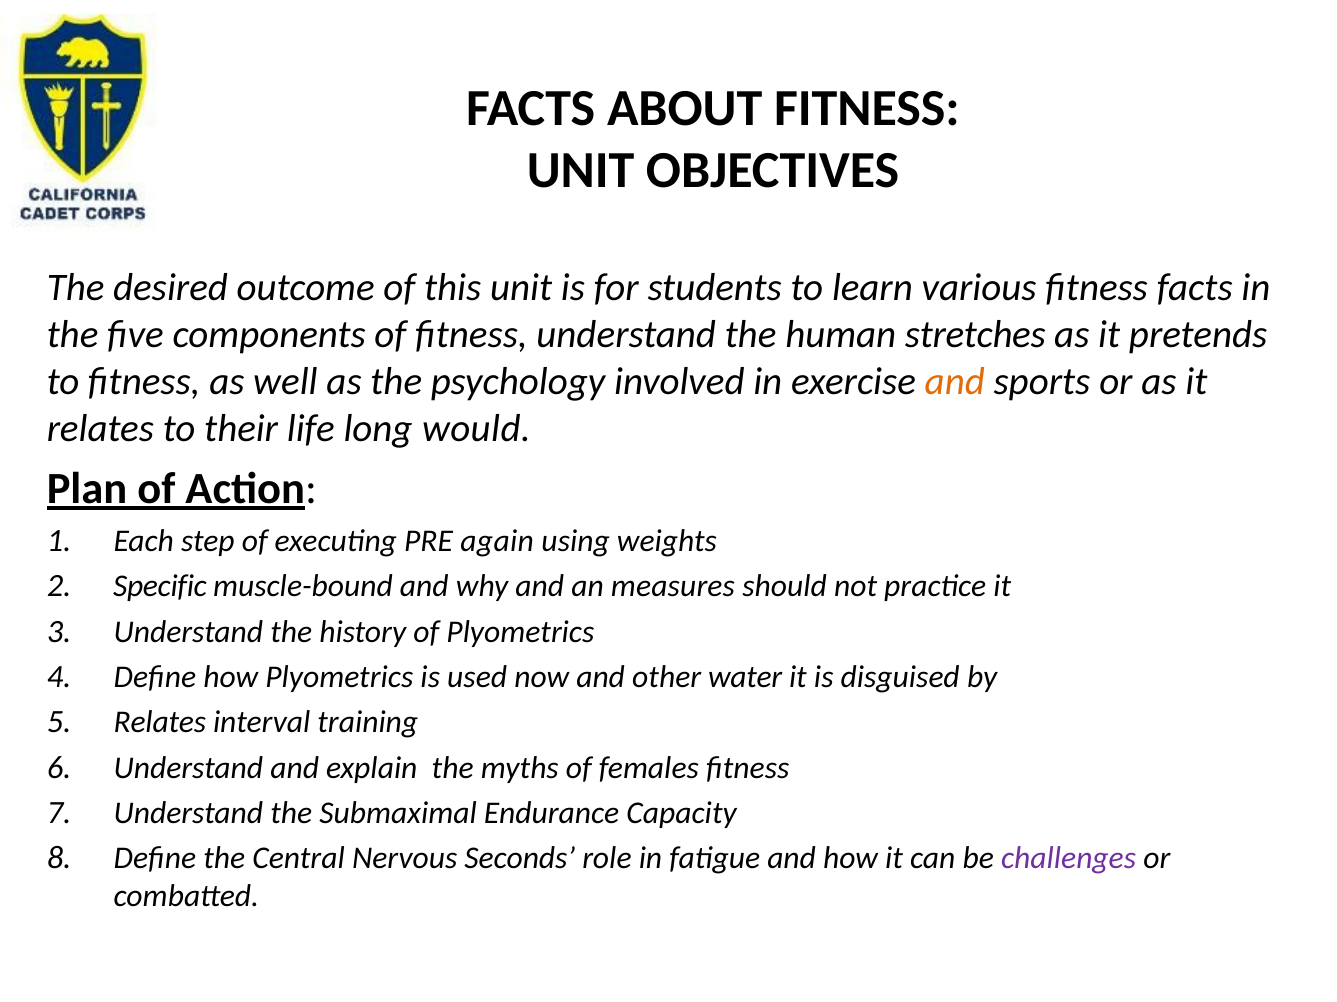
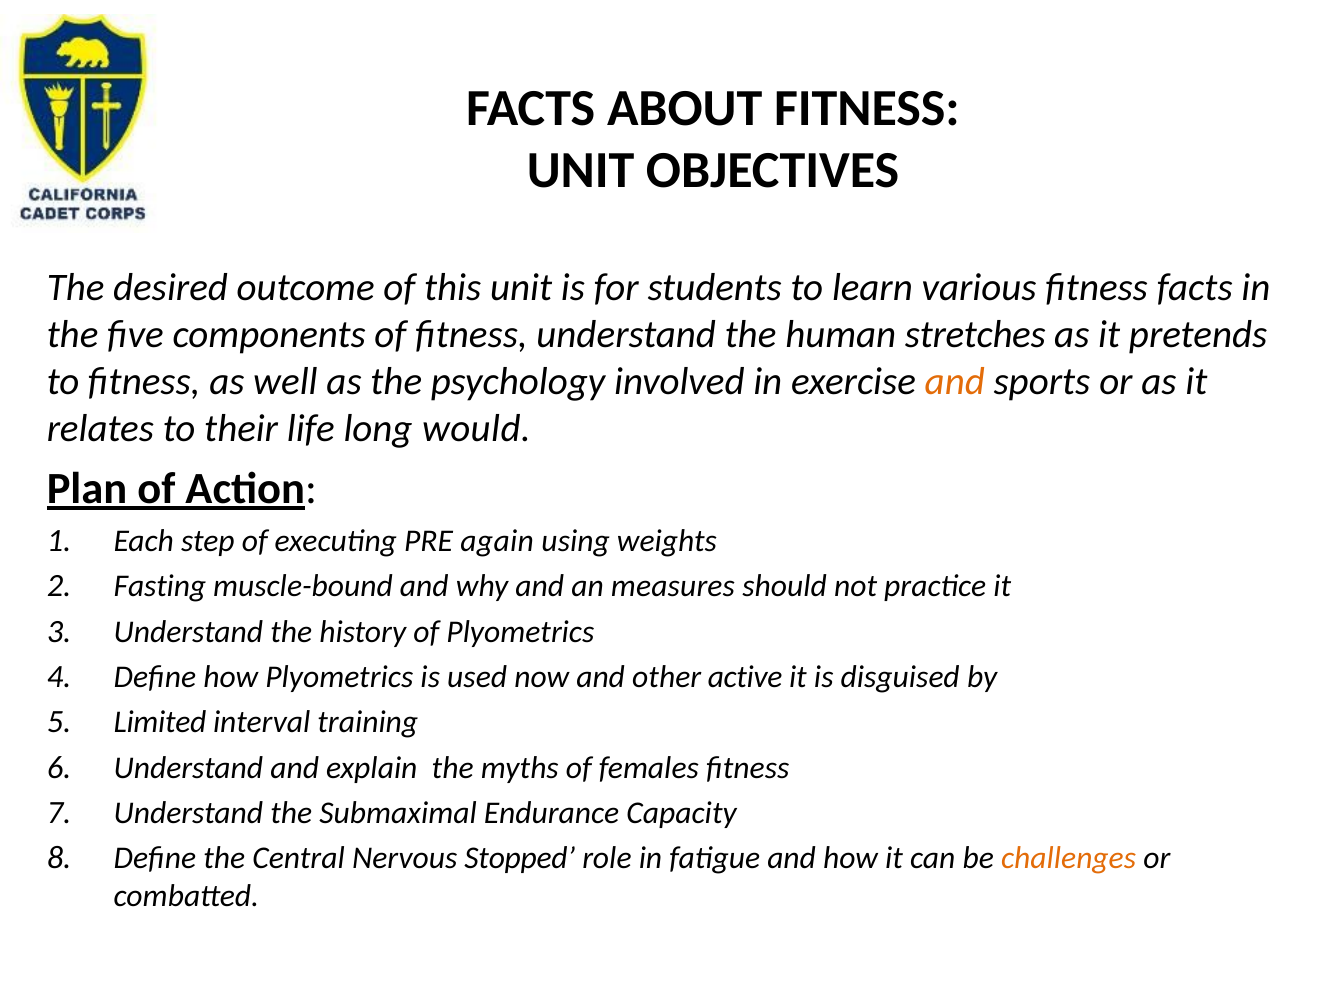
Specific: Specific -> Fasting
water: water -> active
Relates at (160, 723): Relates -> Limited
Seconds: Seconds -> Stopped
challenges colour: purple -> orange
